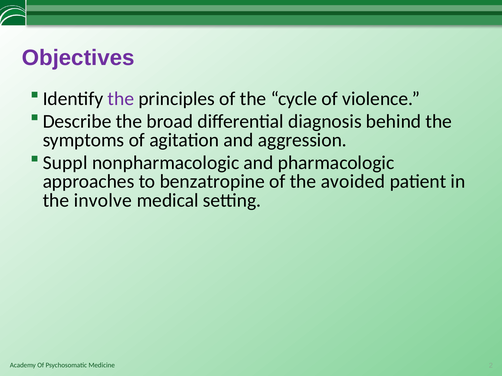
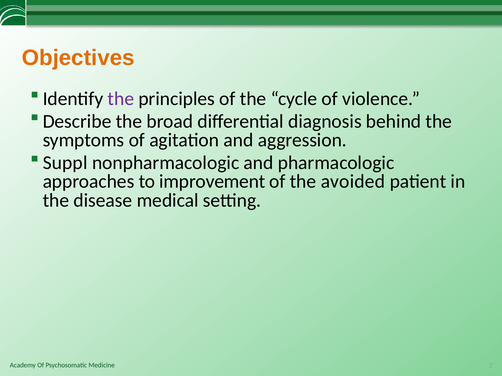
Objectives colour: purple -> orange
benzatropine: benzatropine -> improvement
involve: involve -> disease
